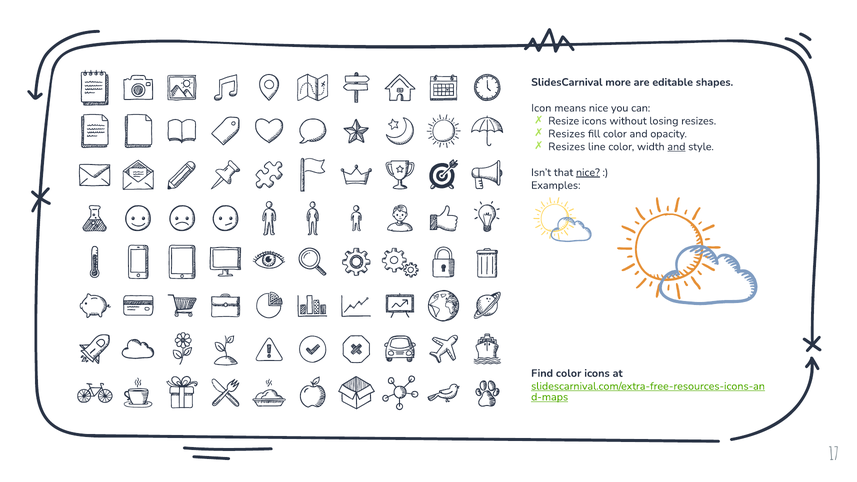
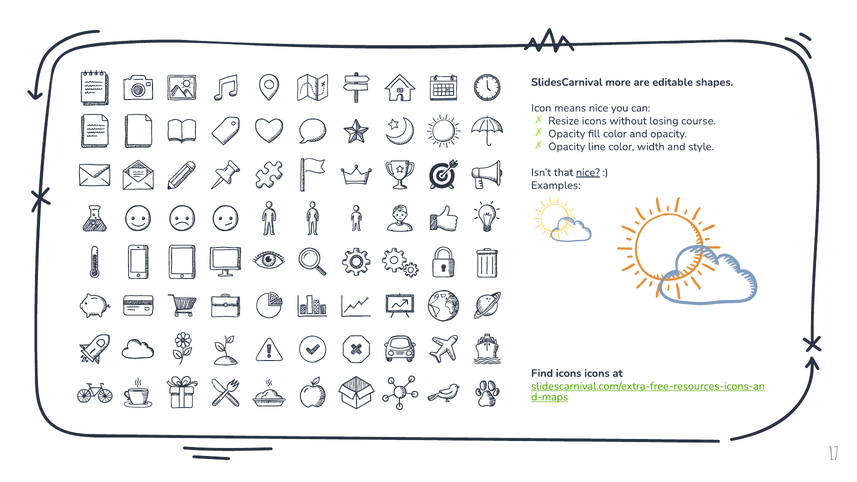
losing resizes: resizes -> course
Resizes at (567, 134): Resizes -> Opacity
Resizes at (567, 147): Resizes -> Opacity
and at (676, 147) underline: present -> none
Find color: color -> icons
